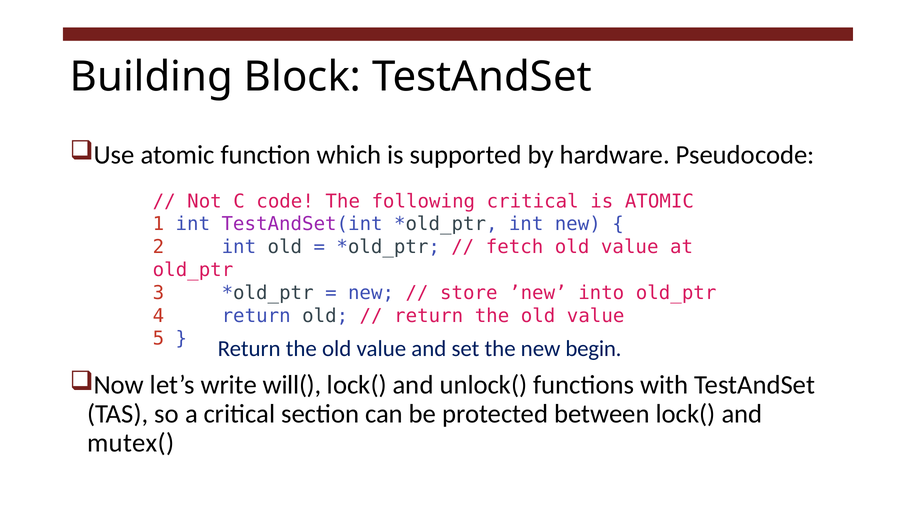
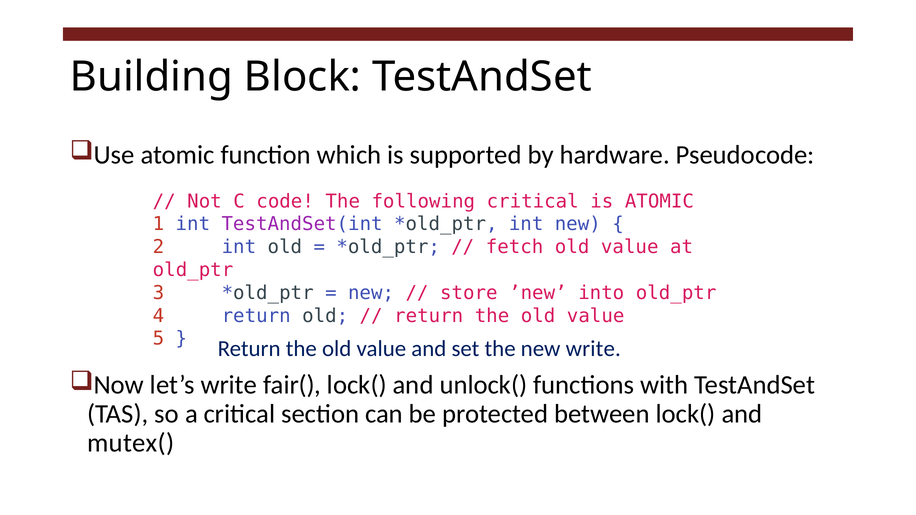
new begin: begin -> write
will(: will( -> fair(
